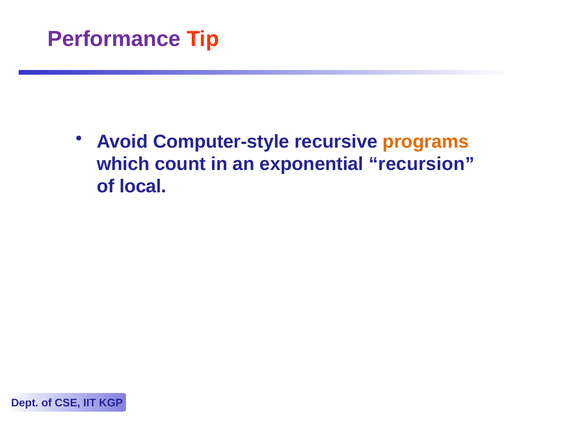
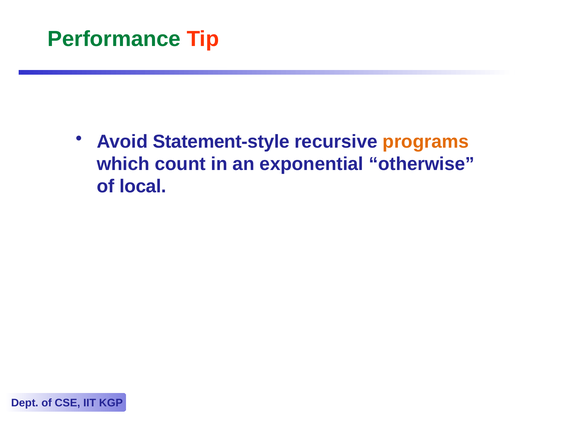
Performance colour: purple -> green
Computer-style: Computer-style -> Statement-style
recursion: recursion -> otherwise
